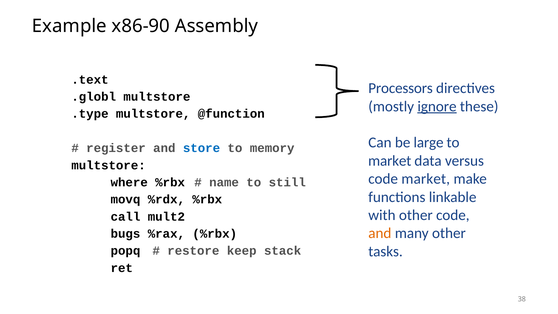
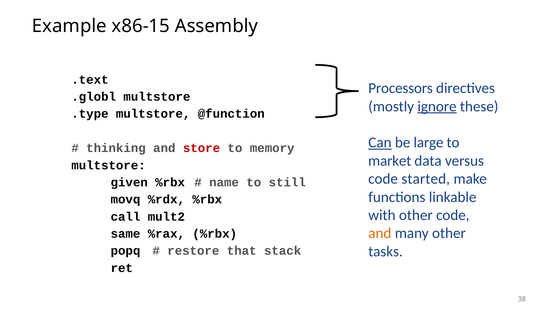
x86-90: x86-90 -> x86-15
Can underline: none -> present
register: register -> thinking
store colour: blue -> red
code market: market -> started
where: where -> given
bugs: bugs -> same
keep: keep -> that
